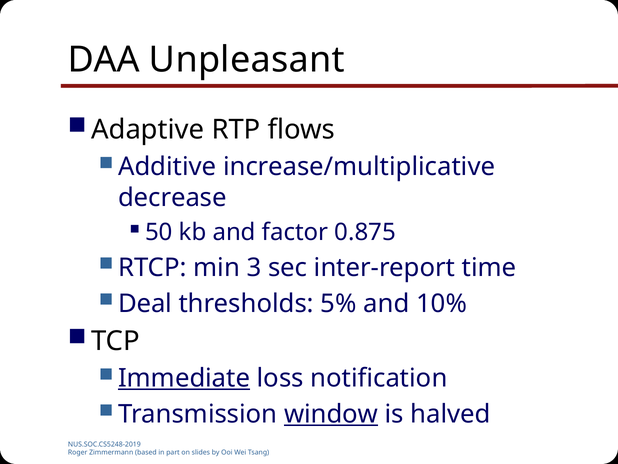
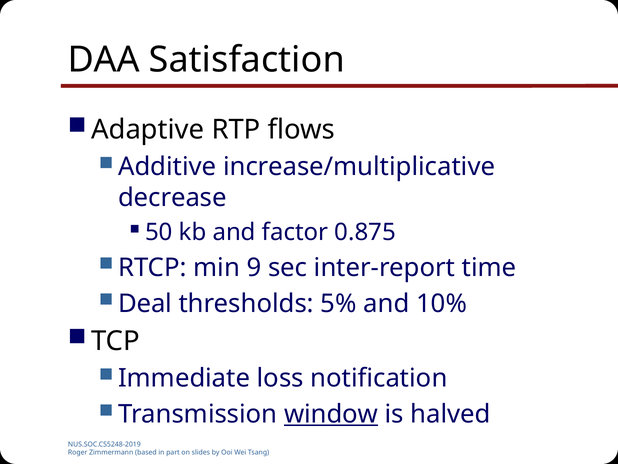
Unpleasant: Unpleasant -> Satisfaction
3: 3 -> 9
Immediate underline: present -> none
